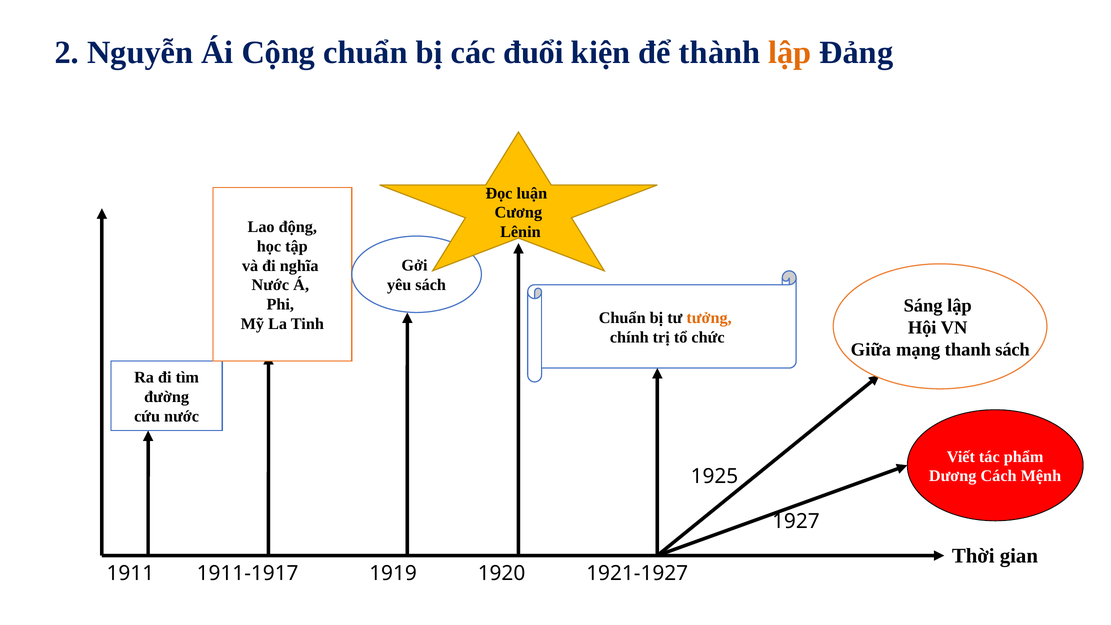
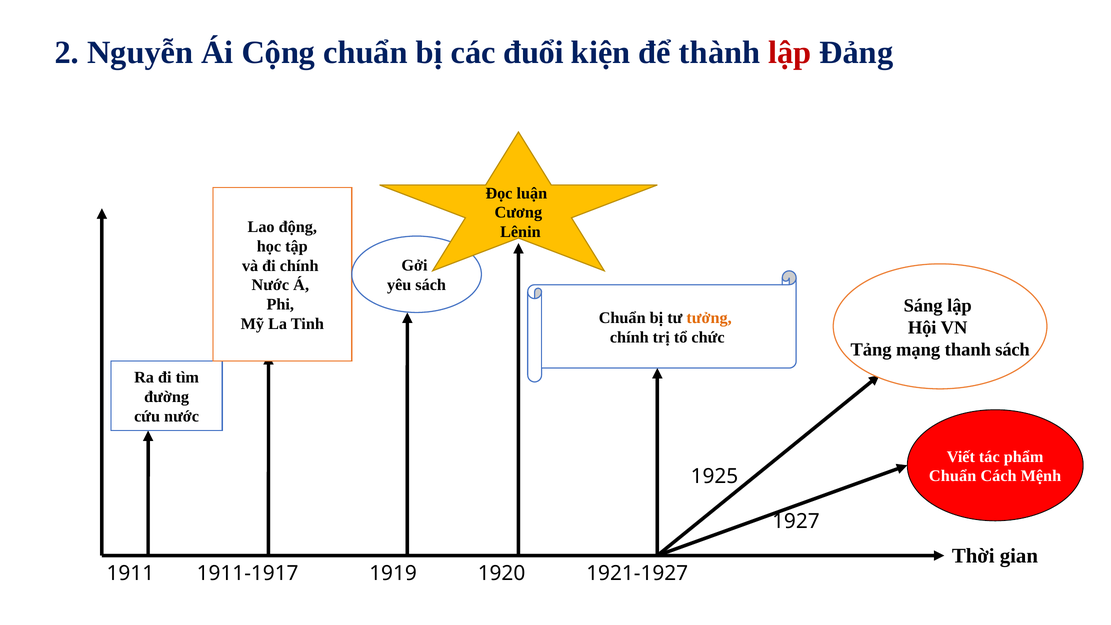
lập at (790, 52) colour: orange -> red
đi nghĩa: nghĩa -> chính
Giữa: Giữa -> Tảng
Dương at (953, 476): Dương -> Chuẩn
